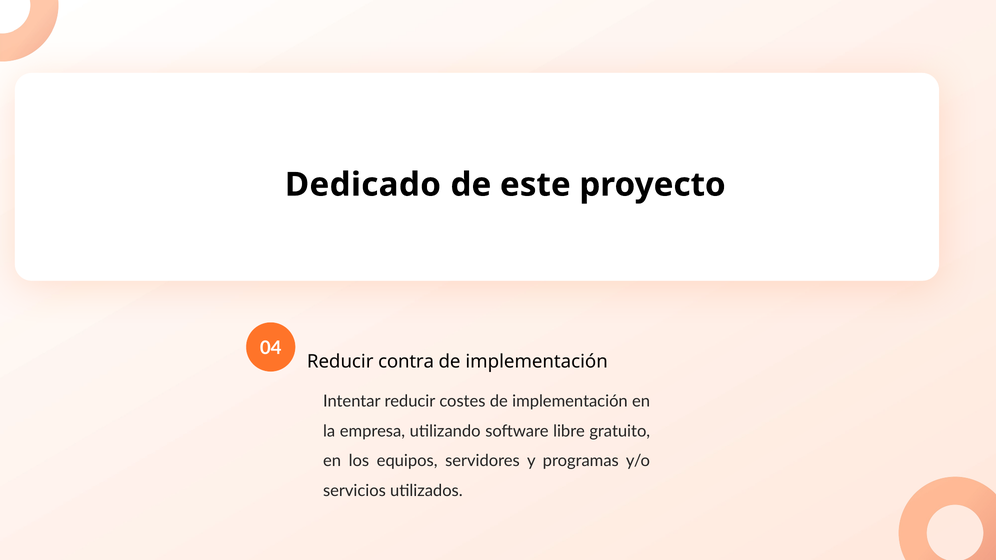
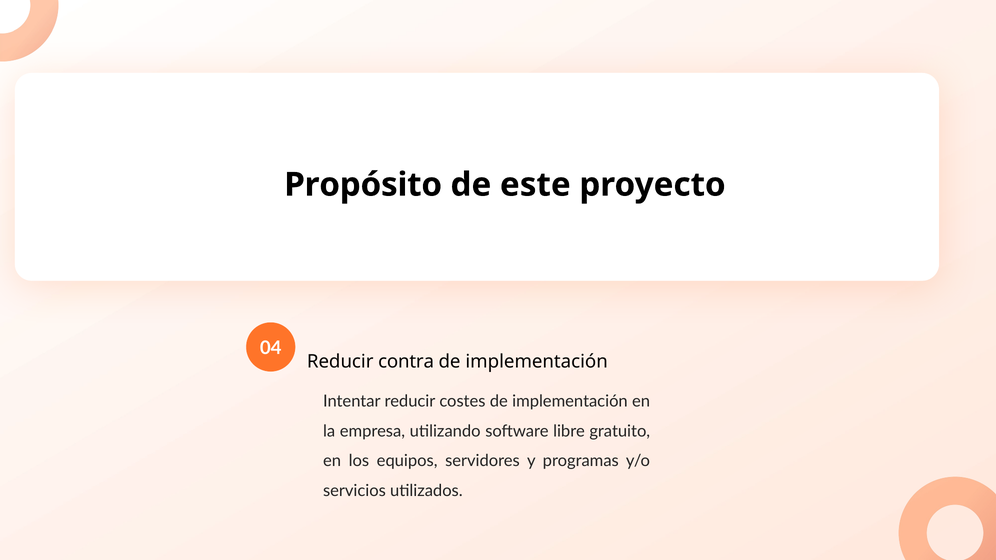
Dedicado: Dedicado -> Propósito
